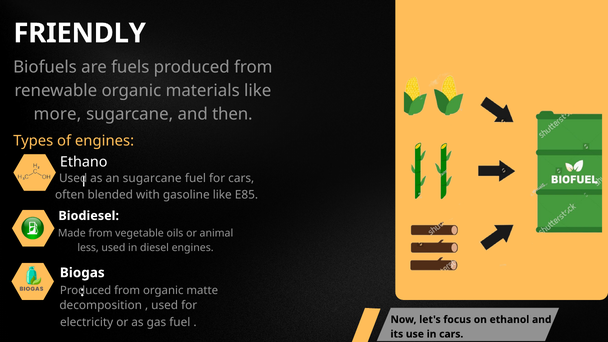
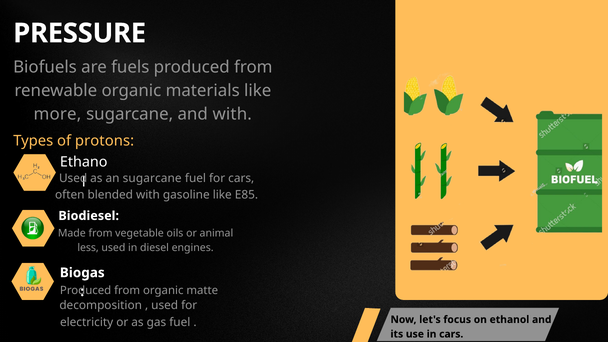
FRIENDLY: FRIENDLY -> PRESSURE
and then: then -> with
of engines: engines -> protons
